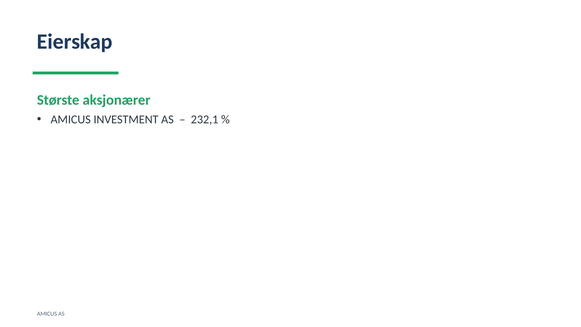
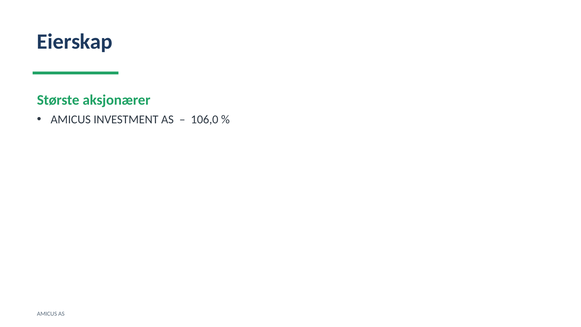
232,1: 232,1 -> 106,0
